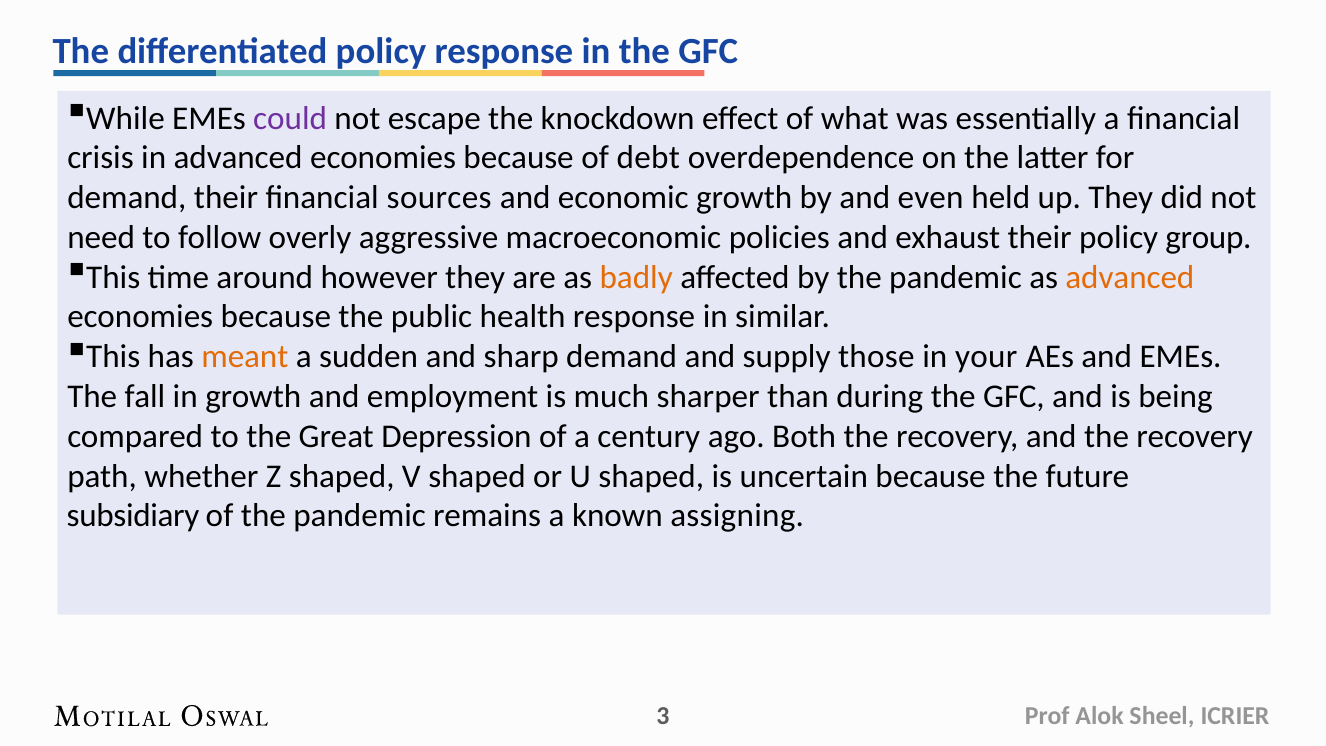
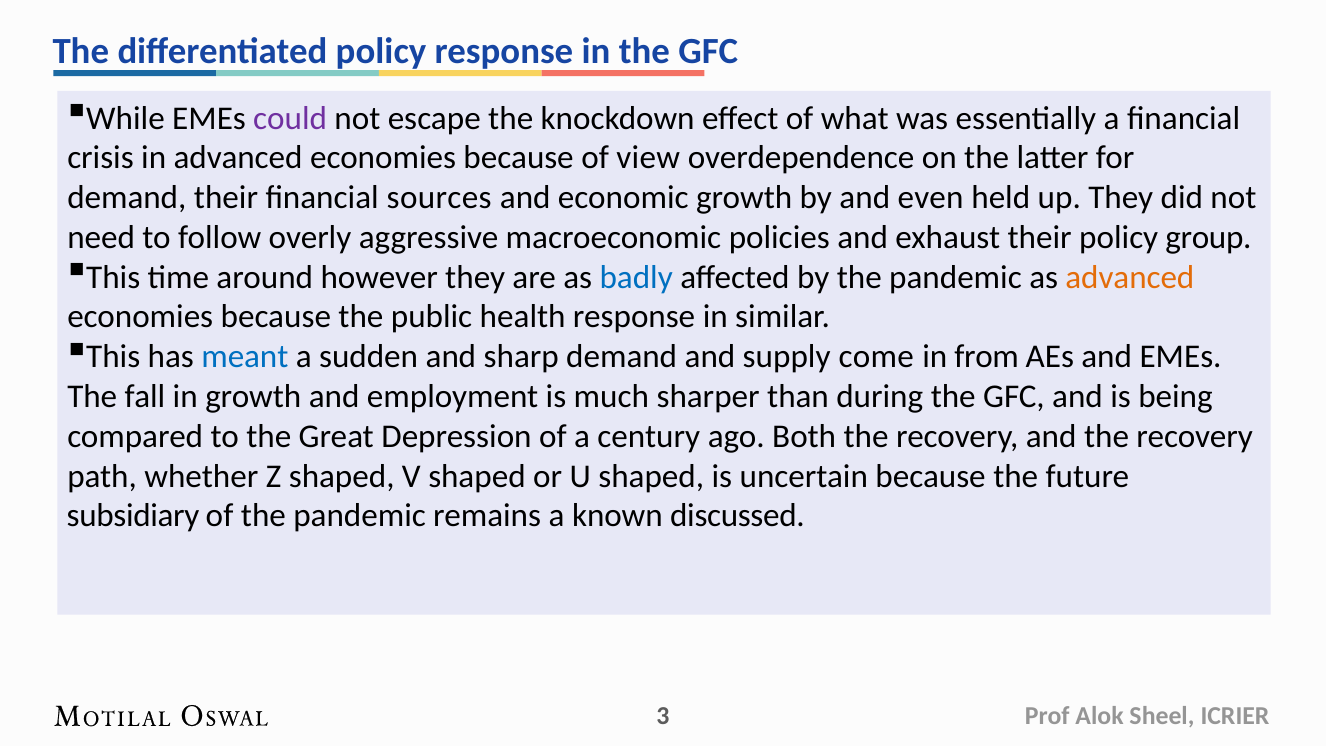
debt: debt -> view
badly colour: orange -> blue
meant colour: orange -> blue
those: those -> come
your: your -> from
assigning: assigning -> discussed
